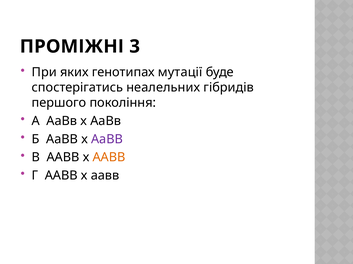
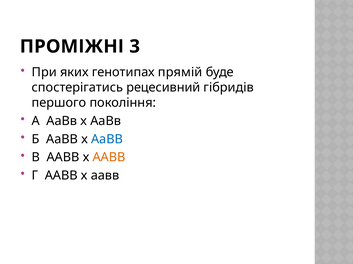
мутації: мутації -> прямій
неалельних: неалельних -> рецесивний
АаВВ at (107, 139) colour: purple -> blue
